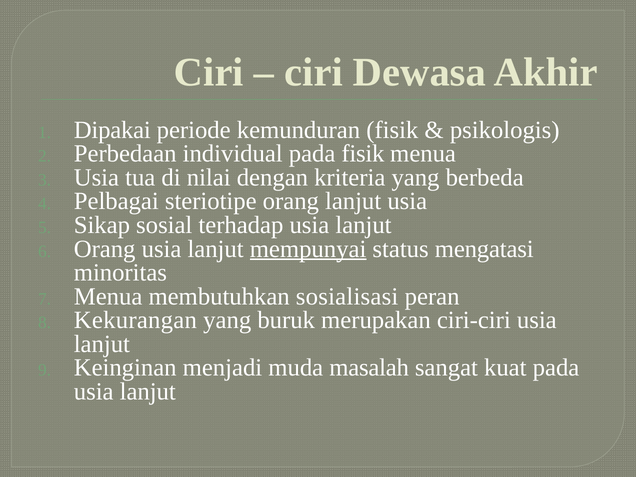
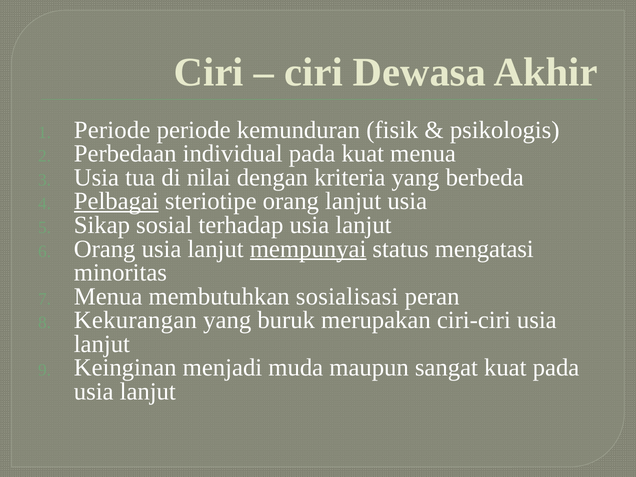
Dipakai at (112, 130): Dipakai -> Periode
pada fisik: fisik -> kuat
Pelbagai underline: none -> present
masalah: masalah -> maupun
